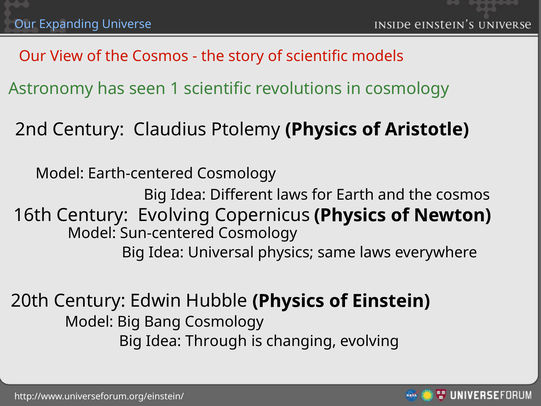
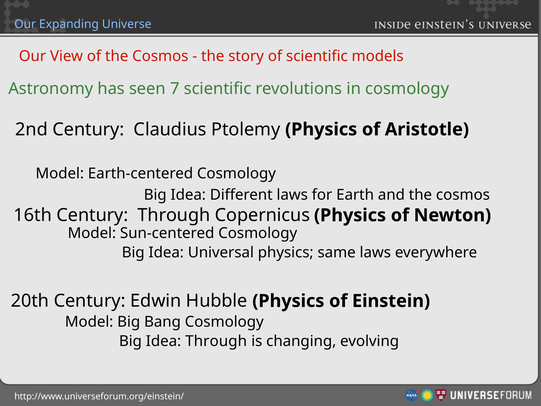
1: 1 -> 7
Century Evolving: Evolving -> Through
